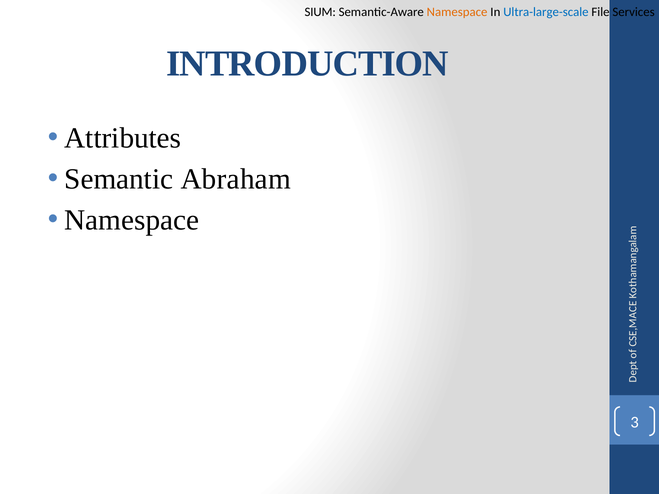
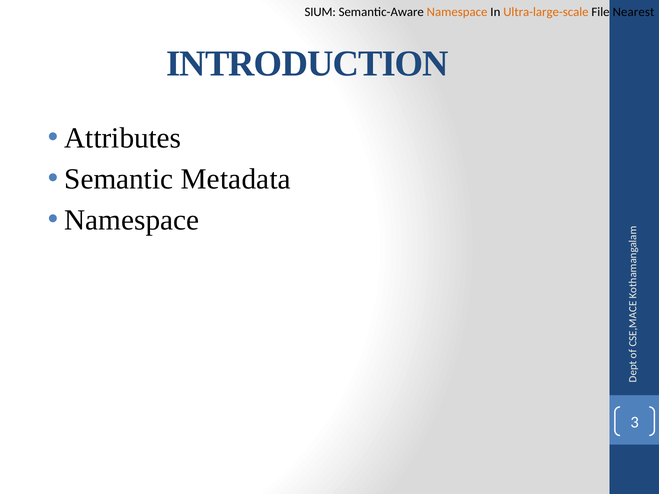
Ultra-large-scale colour: blue -> orange
Services: Services -> Nearest
Abraham: Abraham -> Metadata
